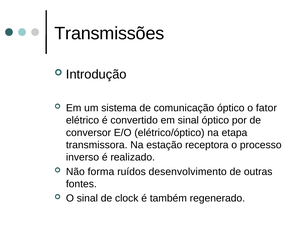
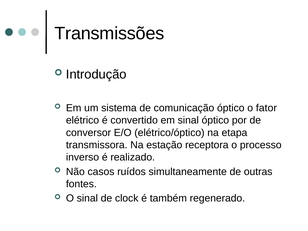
forma: forma -> casos
desenvolvimento: desenvolvimento -> simultaneamente
